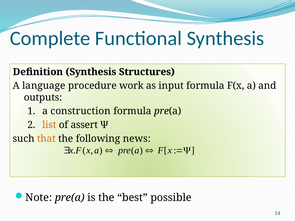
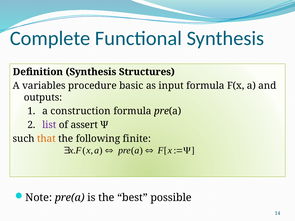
language: language -> variables
work: work -> basic
list colour: orange -> purple
news: news -> finite
